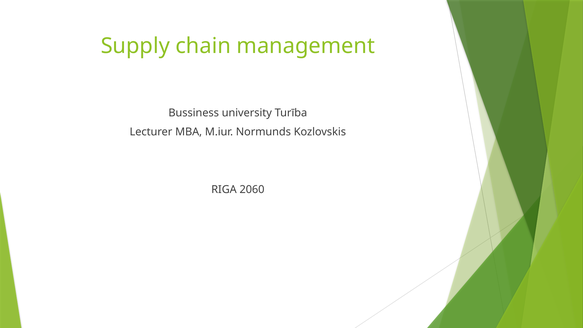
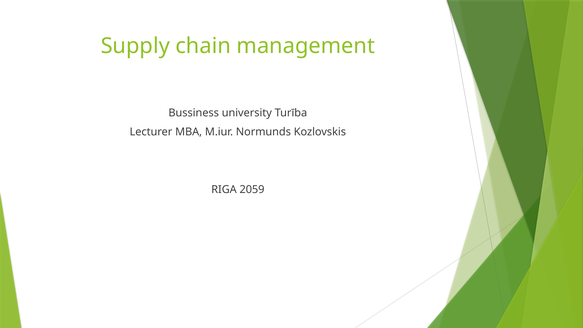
2060: 2060 -> 2059
